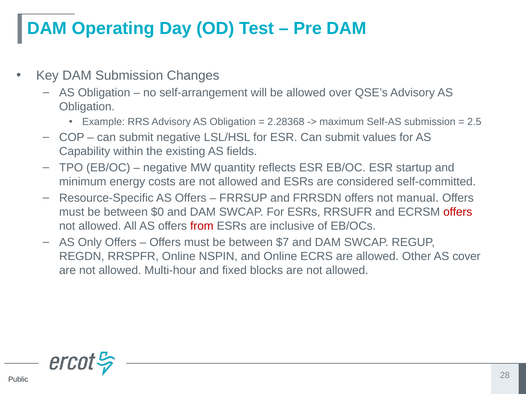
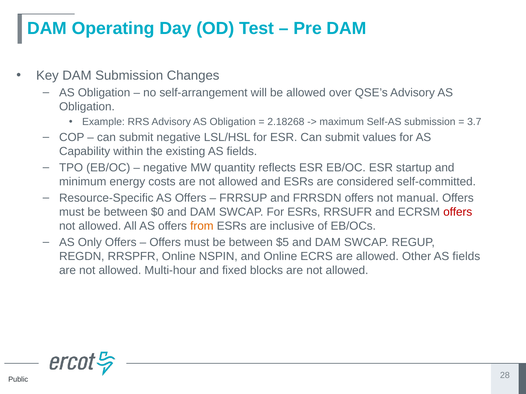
2.28368: 2.28368 -> 2.18268
2.5: 2.5 -> 3.7
from colour: red -> orange
$7: $7 -> $5
Other AS cover: cover -> fields
